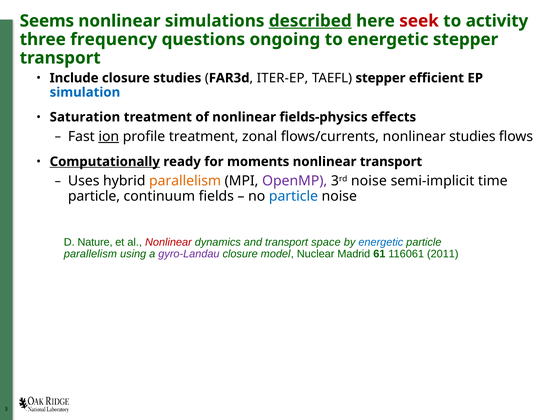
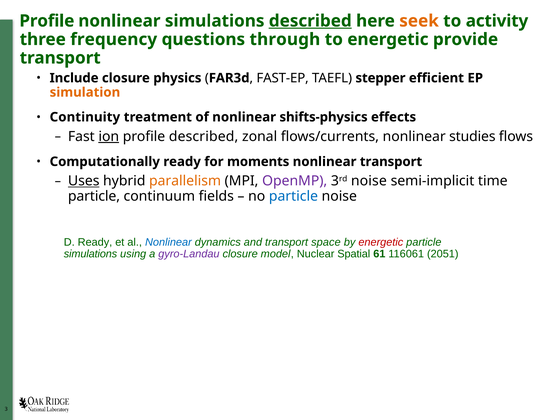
Seems at (47, 21): Seems -> Profile
seek colour: red -> orange
ongoing: ongoing -> through
energetic stepper: stepper -> provide
closure studies: studies -> physics
ITER-EP: ITER-EP -> FAST-EP
simulation colour: blue -> orange
Saturation: Saturation -> Continuity
fields-physics: fields-physics -> shifts-physics
profile treatment: treatment -> described
Computationally underline: present -> none
Uses underline: none -> present
D Nature: Nature -> Ready
Nonlinear at (168, 242) colour: red -> blue
energetic at (381, 242) colour: blue -> red
parallelism at (90, 254): parallelism -> simulations
Madrid: Madrid -> Spatial
2011: 2011 -> 2051
